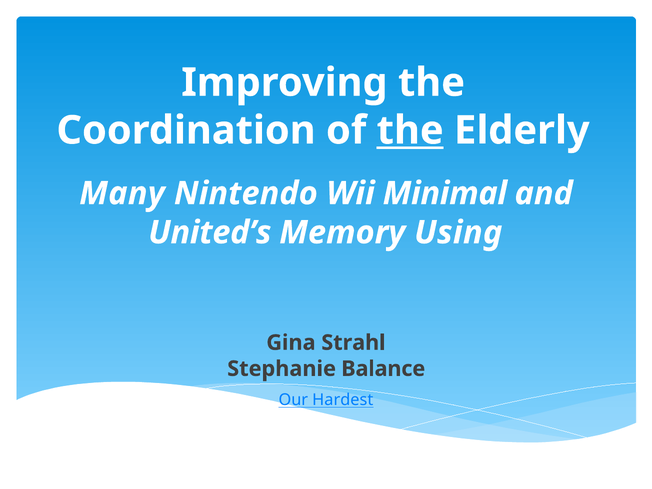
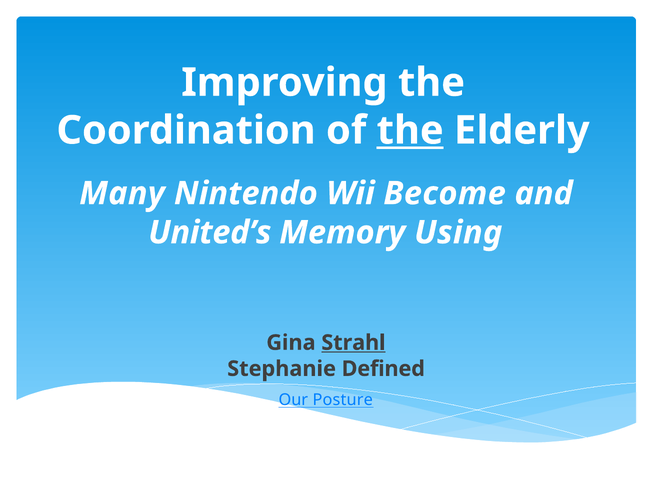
Minimal: Minimal -> Become
Strahl underline: none -> present
Balance: Balance -> Defined
Hardest: Hardest -> Posture
